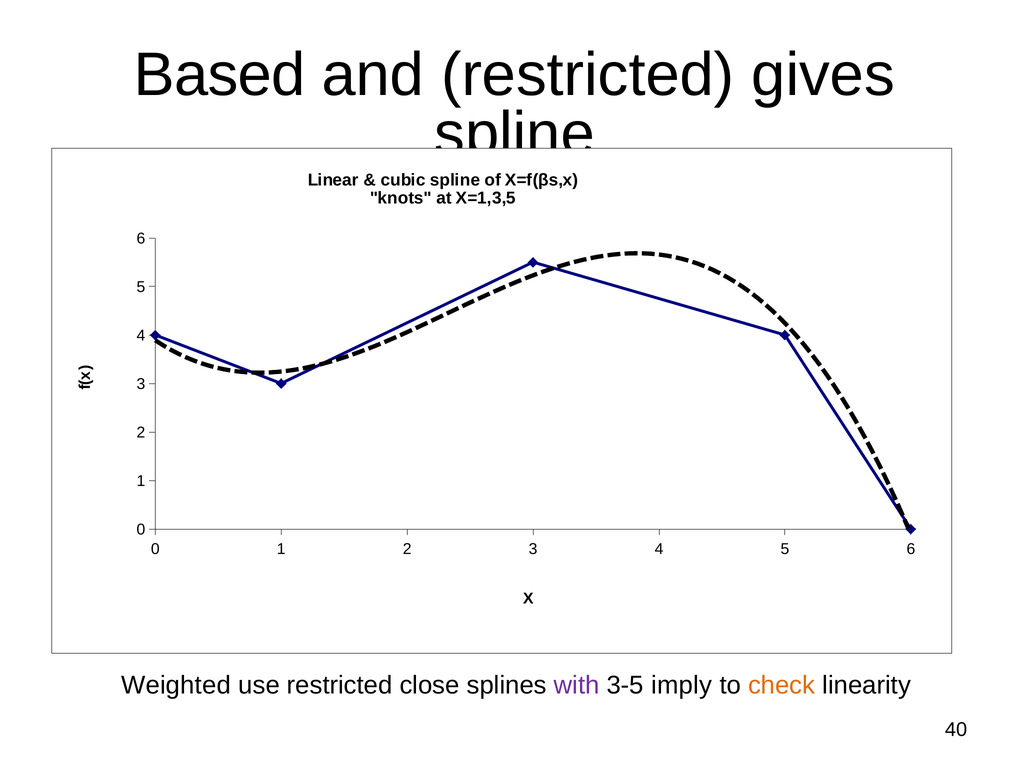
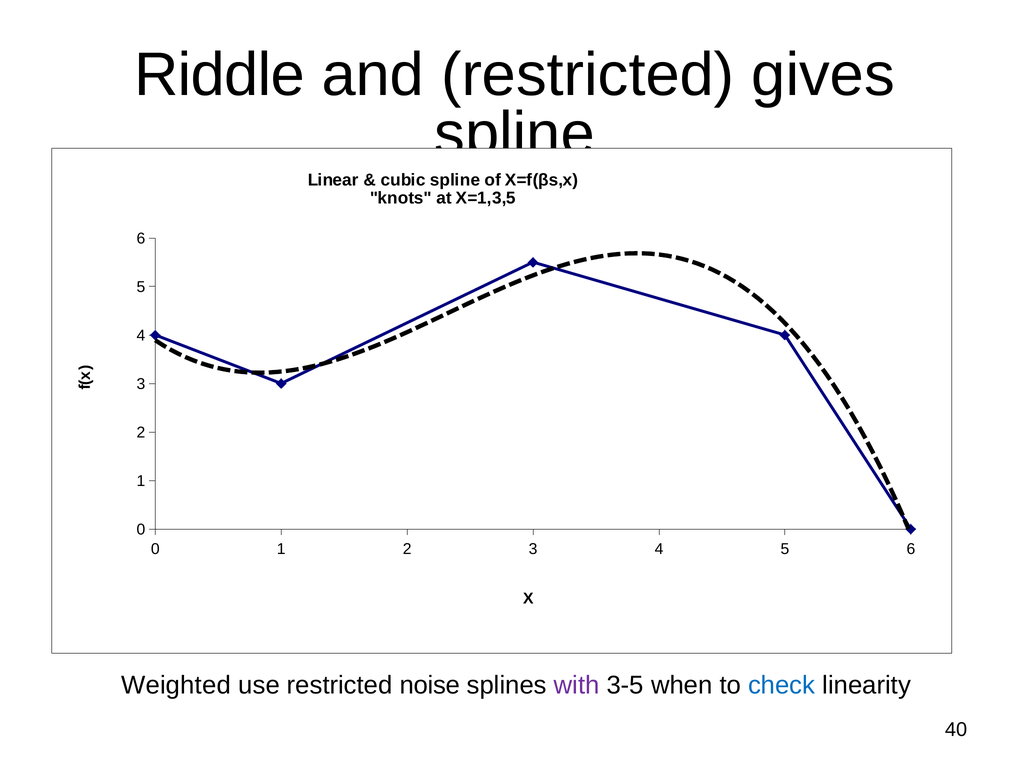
Based: Based -> Riddle
close: close -> noise
imply: imply -> when
check colour: orange -> blue
